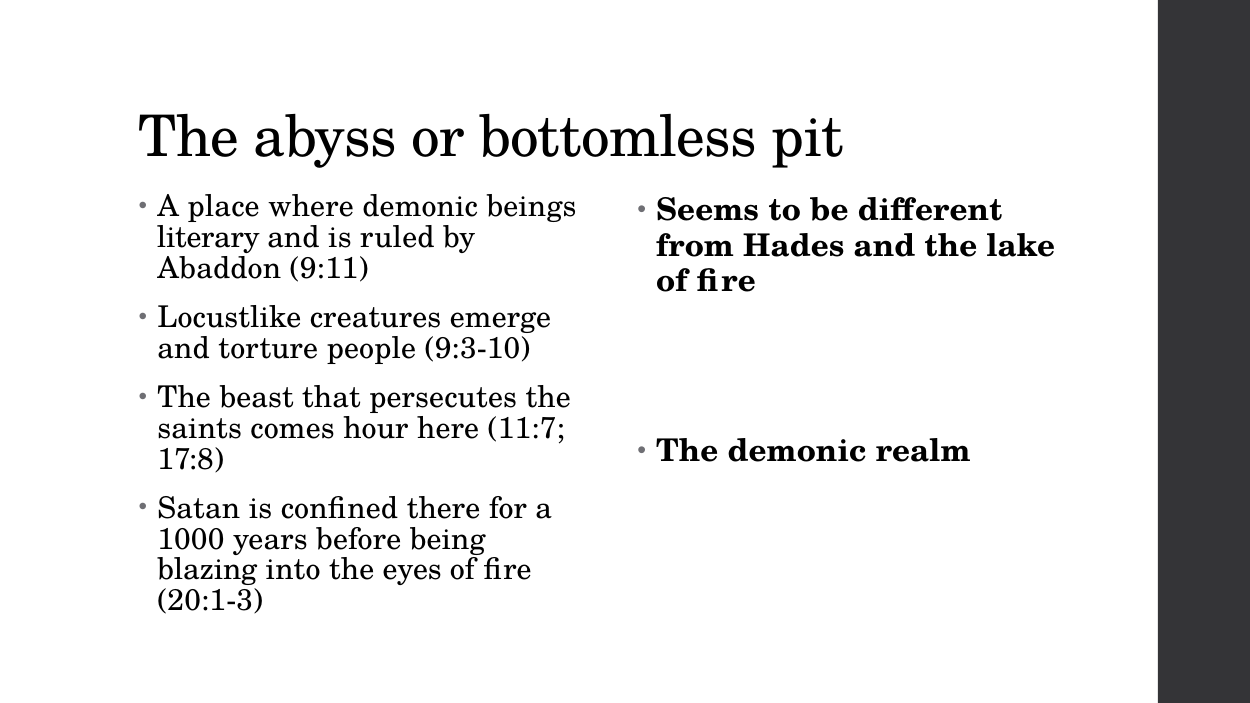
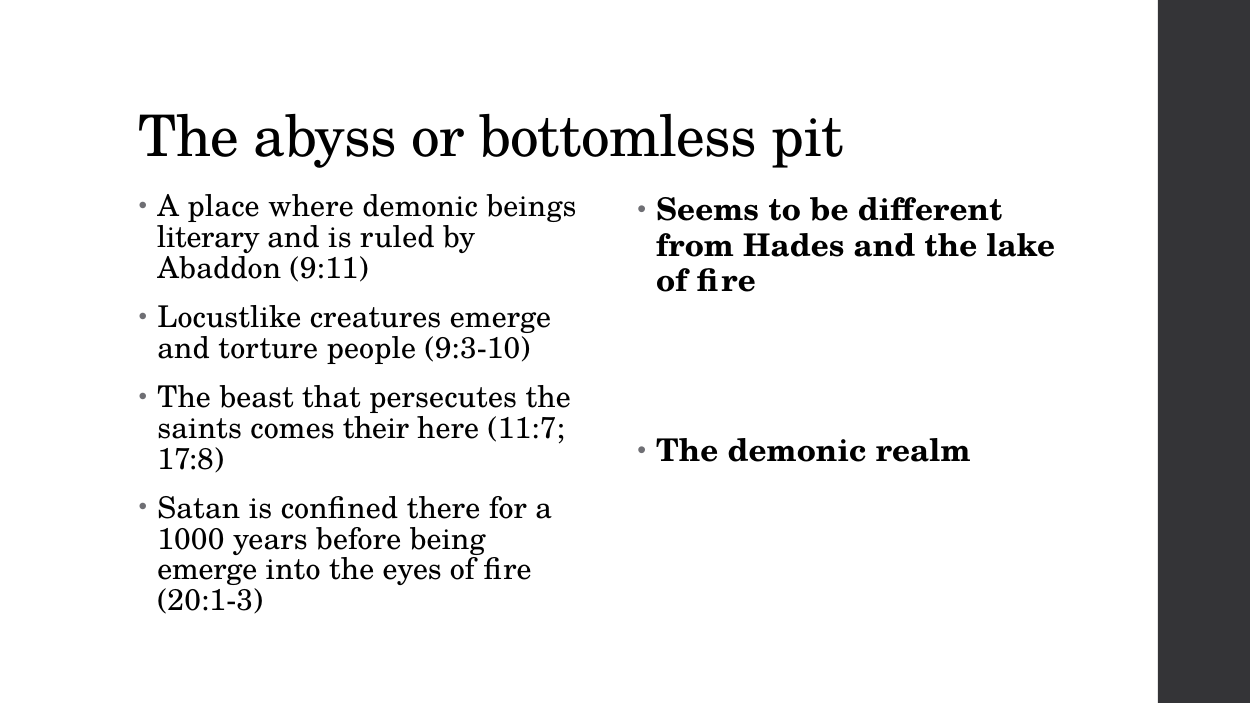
hour: hour -> their
blazing at (207, 570): blazing -> emerge
